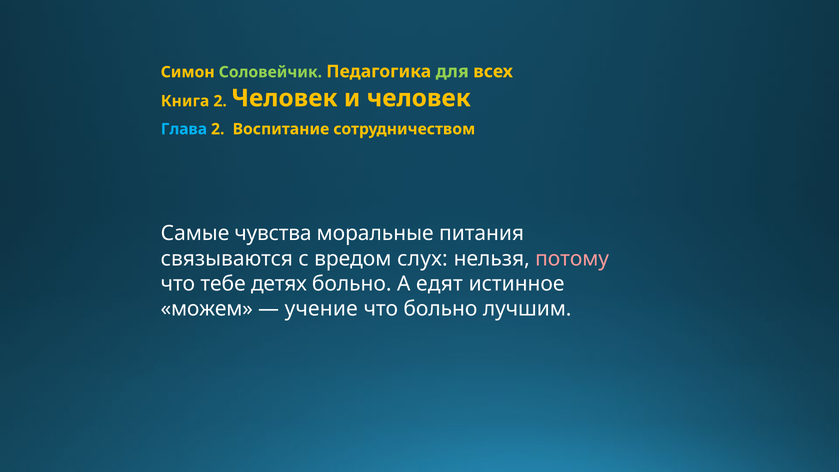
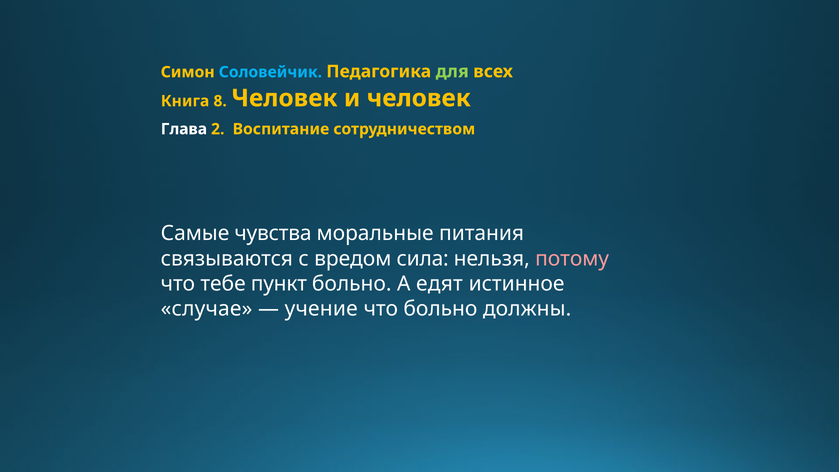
Соловейчик colour: light green -> light blue
Книга 2: 2 -> 8
Глава colour: light blue -> white
слух: слух -> сила
детях: детях -> пункт
можем: можем -> случае
лучшим: лучшим -> должны
